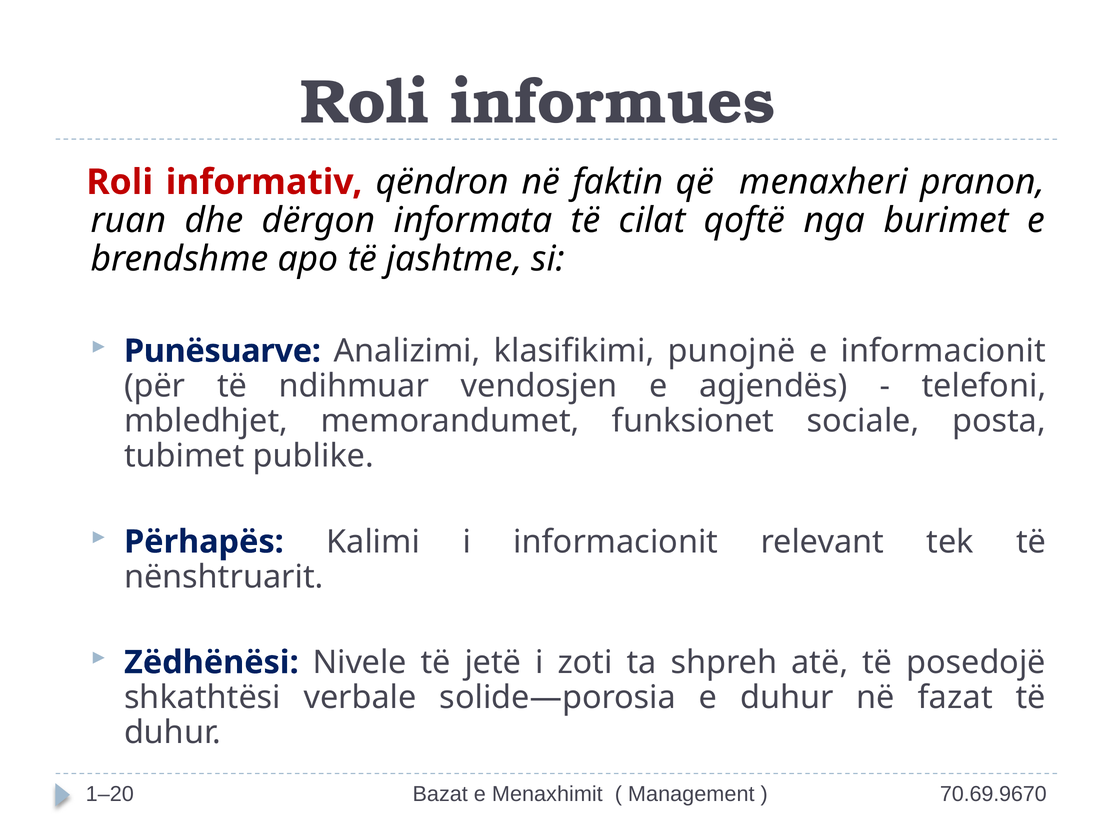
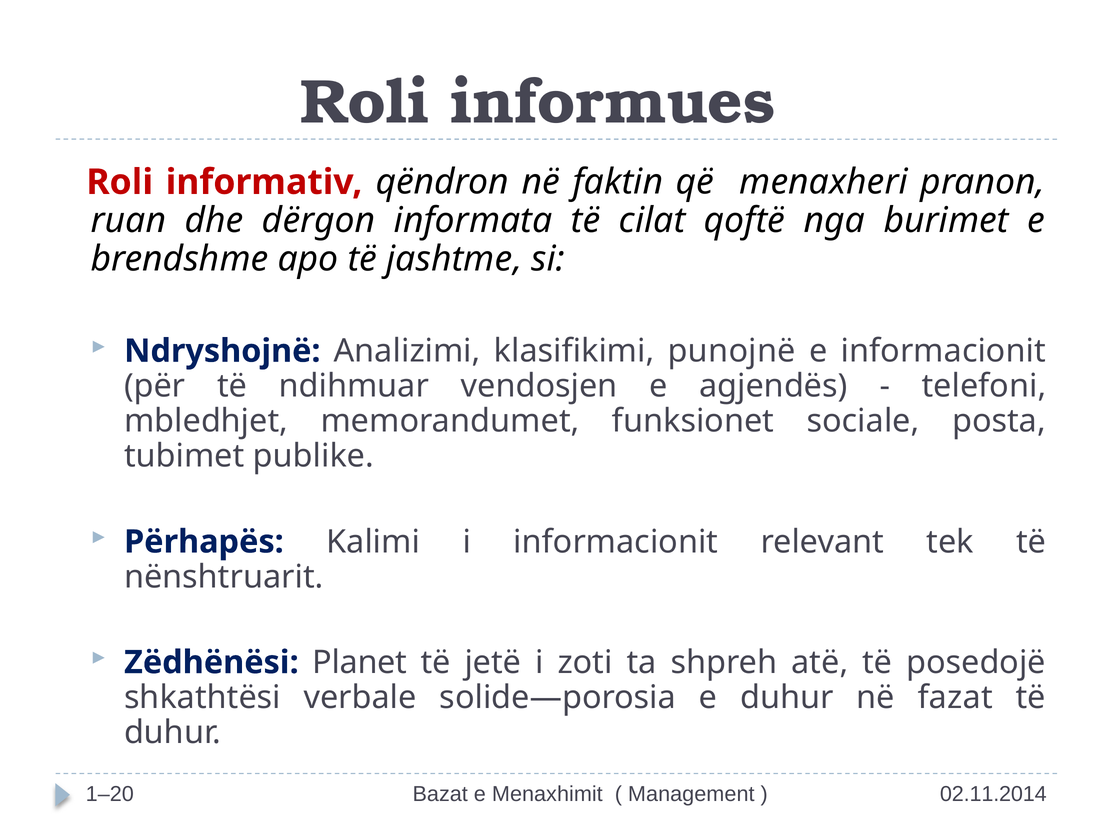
Punësuarve: Punësuarve -> Ndryshojnë
Nivele: Nivele -> Planet
70.69.9670: 70.69.9670 -> 02.11.2014
